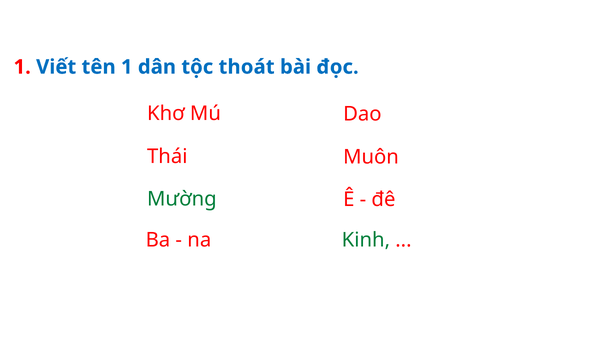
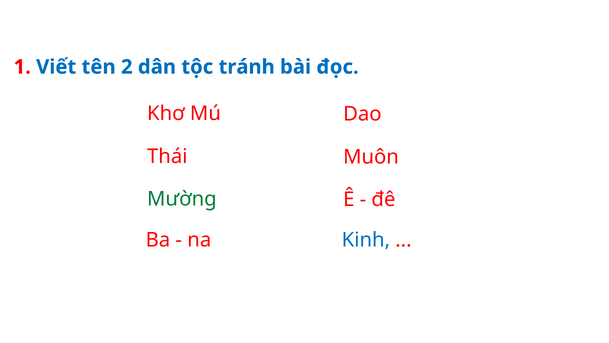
tên 1: 1 -> 2
thoát: thoát -> tránh
Kinh colour: green -> blue
